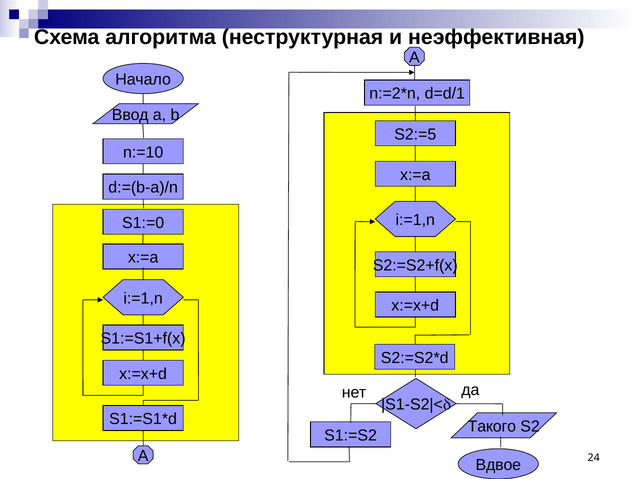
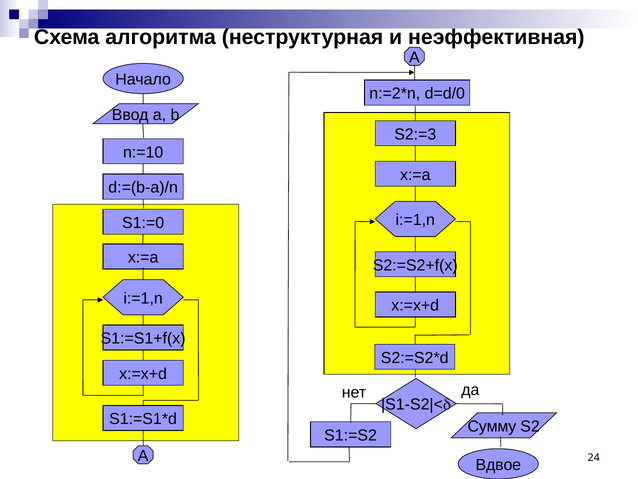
d=d/1: d=d/1 -> d=d/0
S2:=5: S2:=5 -> S2:=3
Такого: Такого -> Сумму
